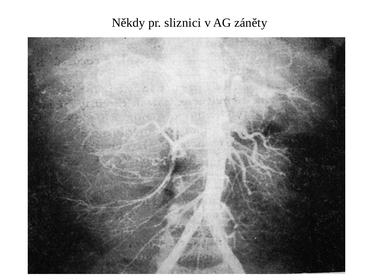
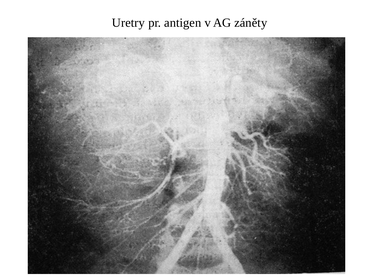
Někdy: Někdy -> Uretry
sliznici: sliznici -> antigen
